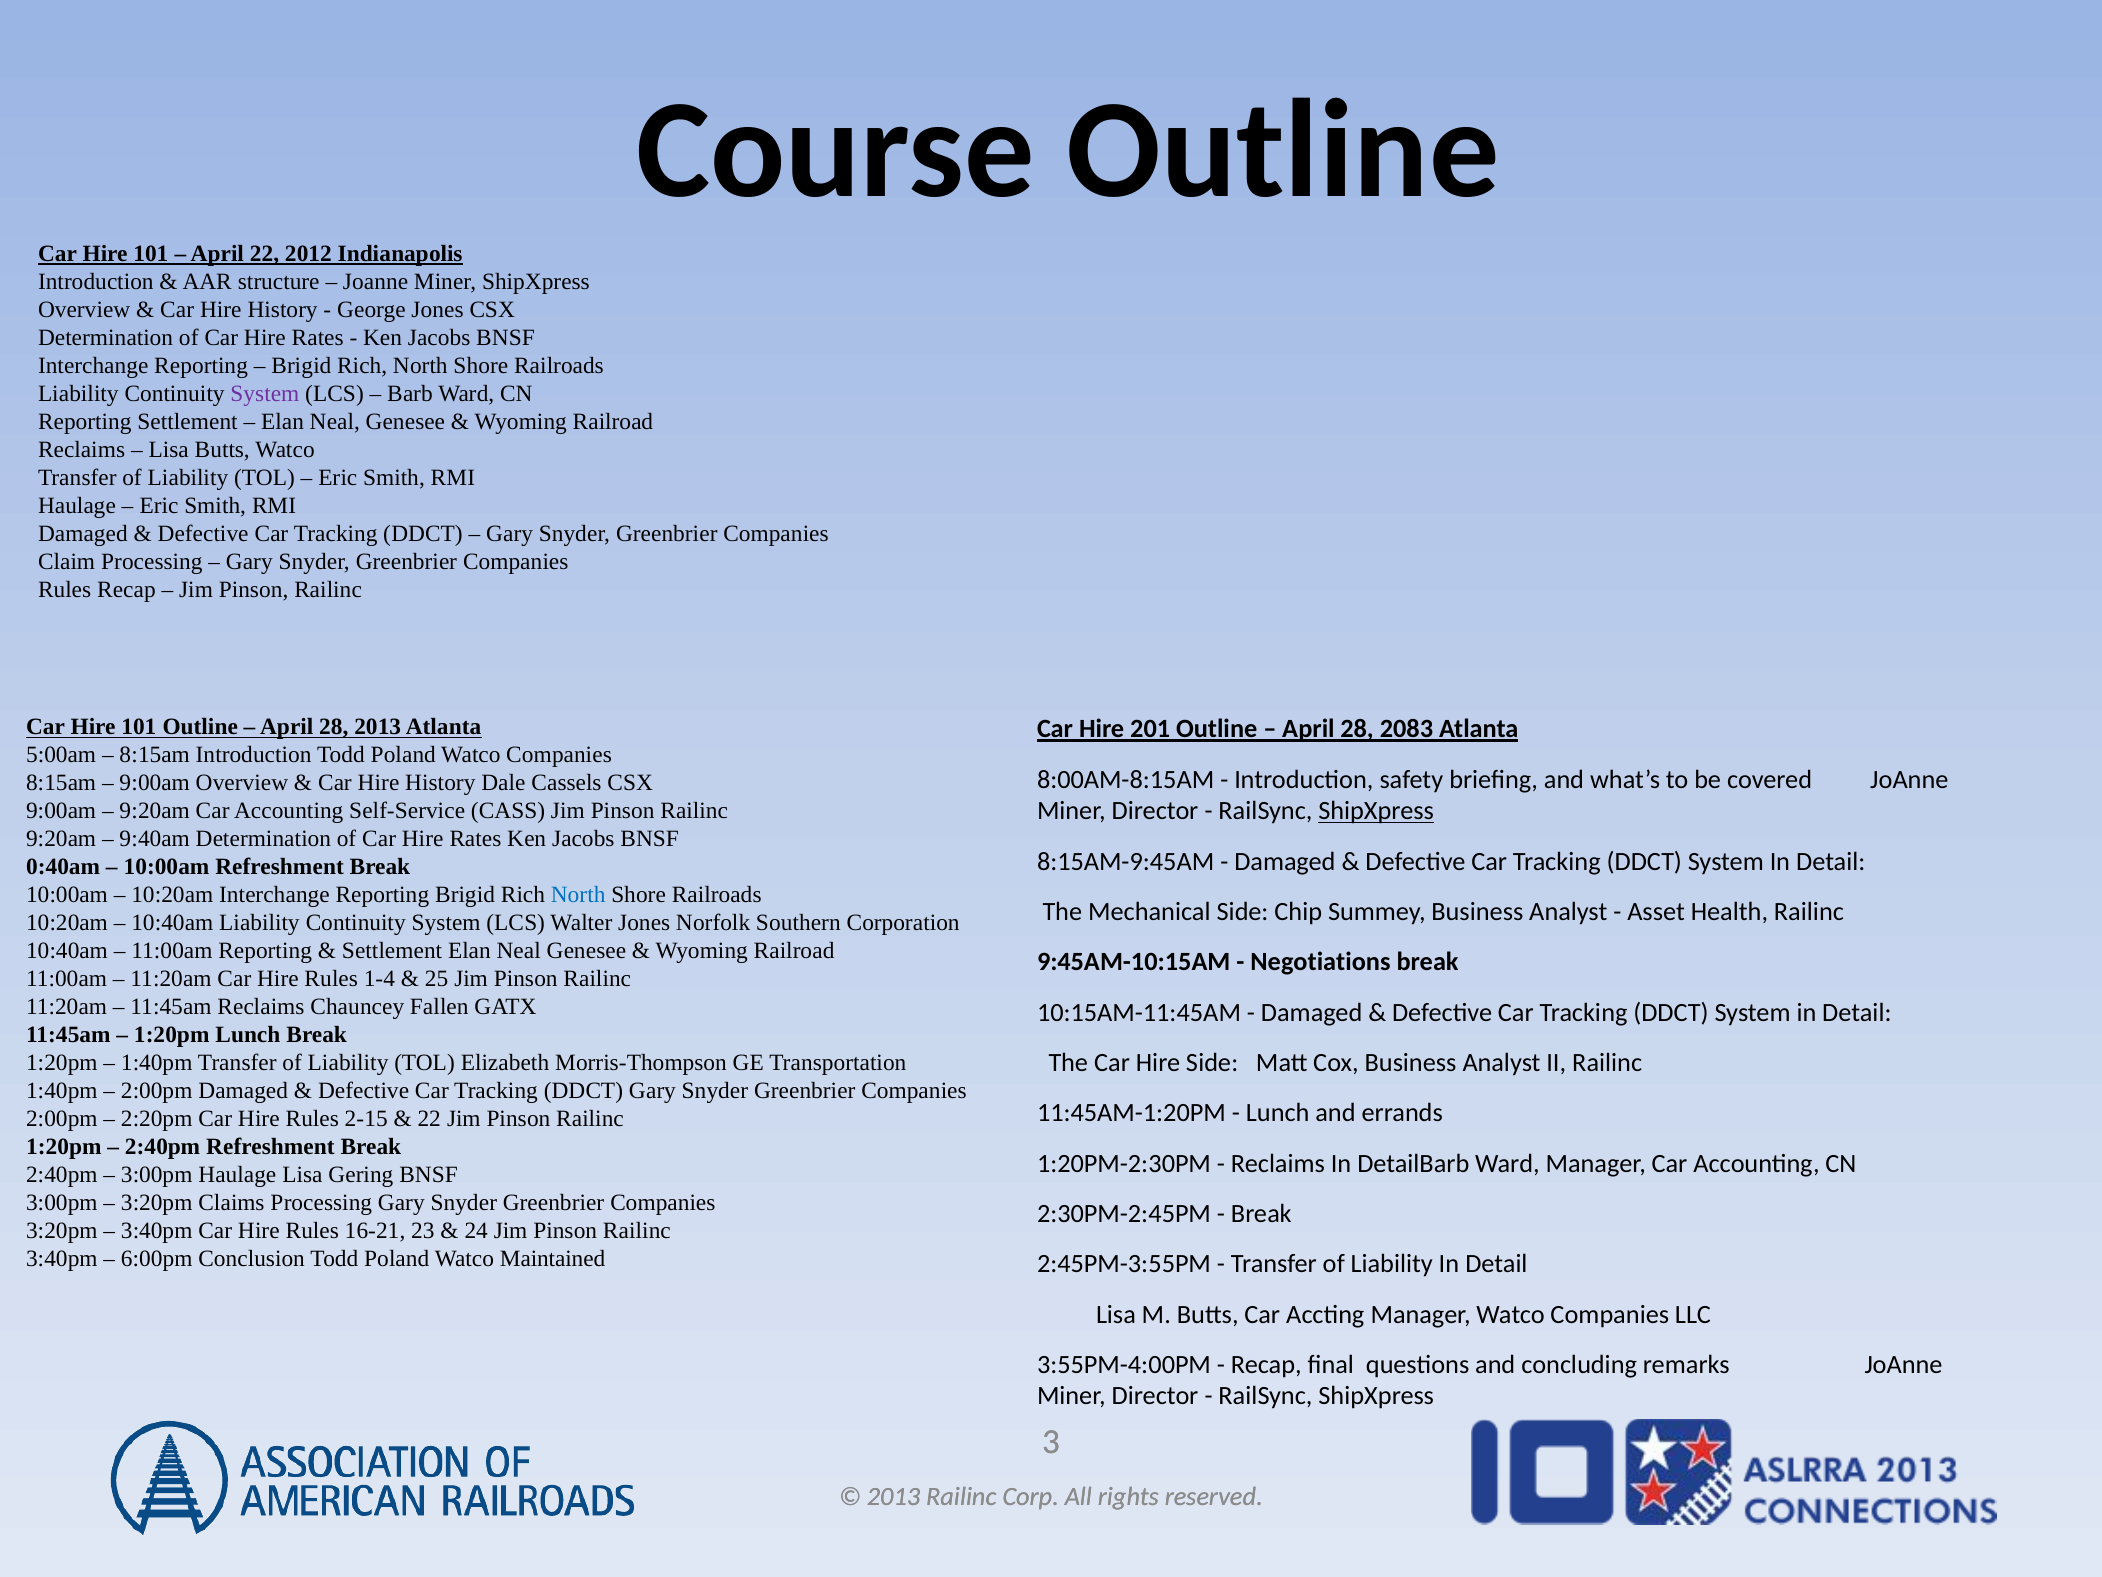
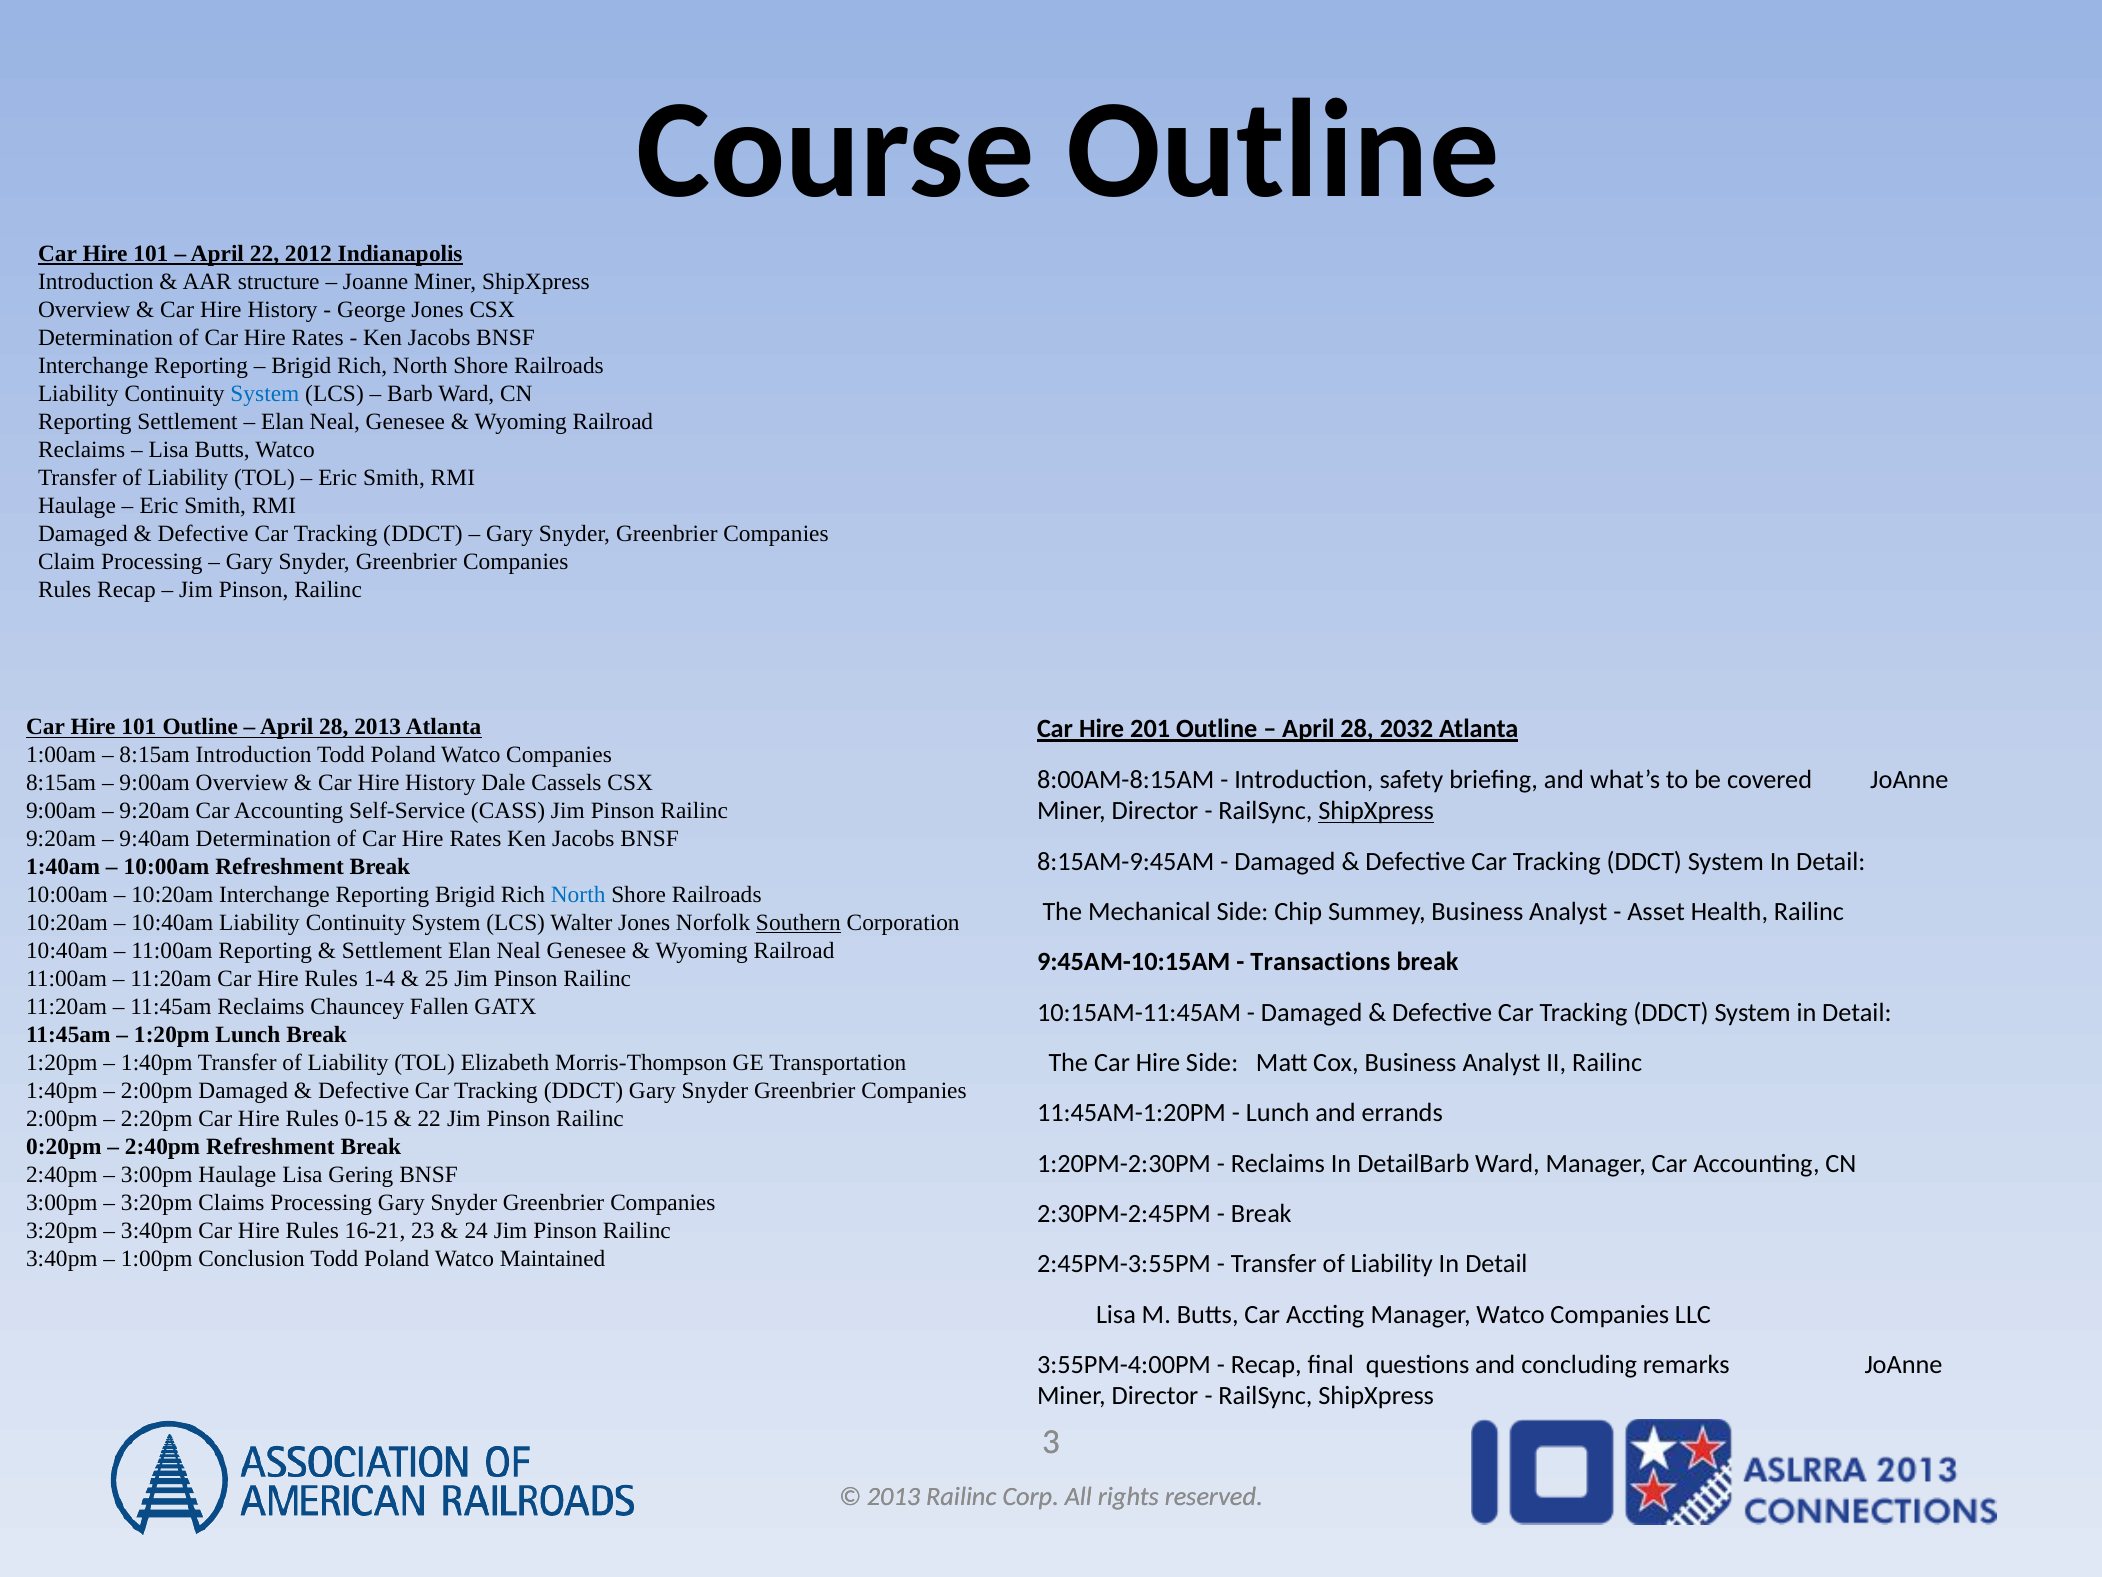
System at (265, 394) colour: purple -> blue
2083: 2083 -> 2032
5:00am: 5:00am -> 1:00am
0:40am: 0:40am -> 1:40am
Southern underline: none -> present
Negotiations: Negotiations -> Transactions
2-15: 2-15 -> 0-15
1:20pm at (64, 1146): 1:20pm -> 0:20pm
6:00pm: 6:00pm -> 1:00pm
